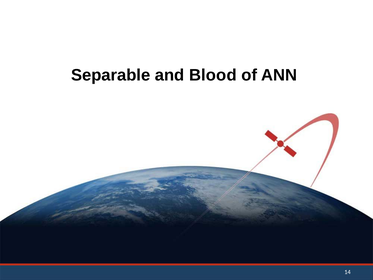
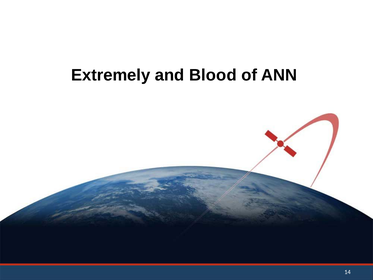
Separable: Separable -> Extremely
